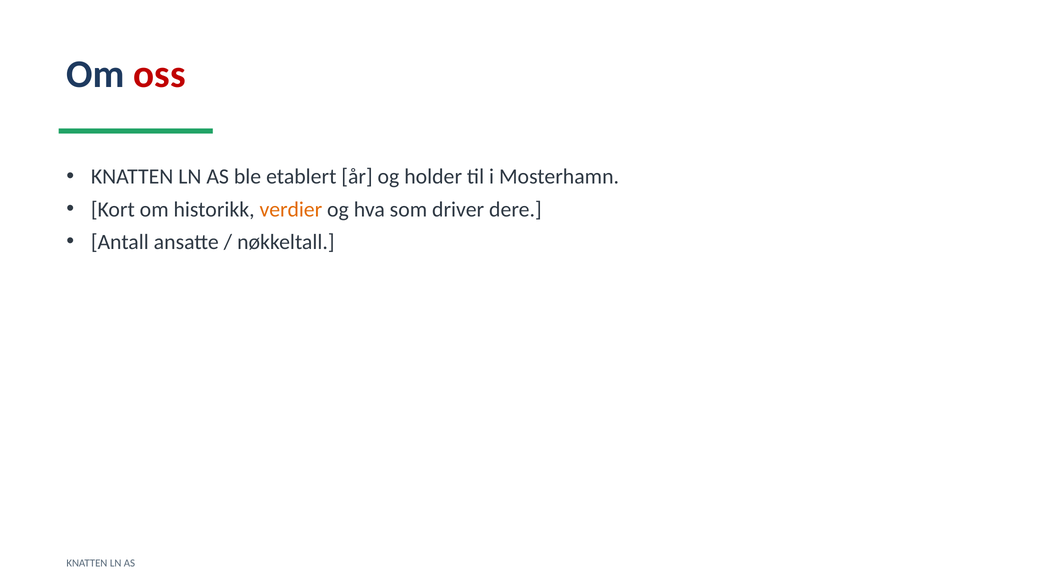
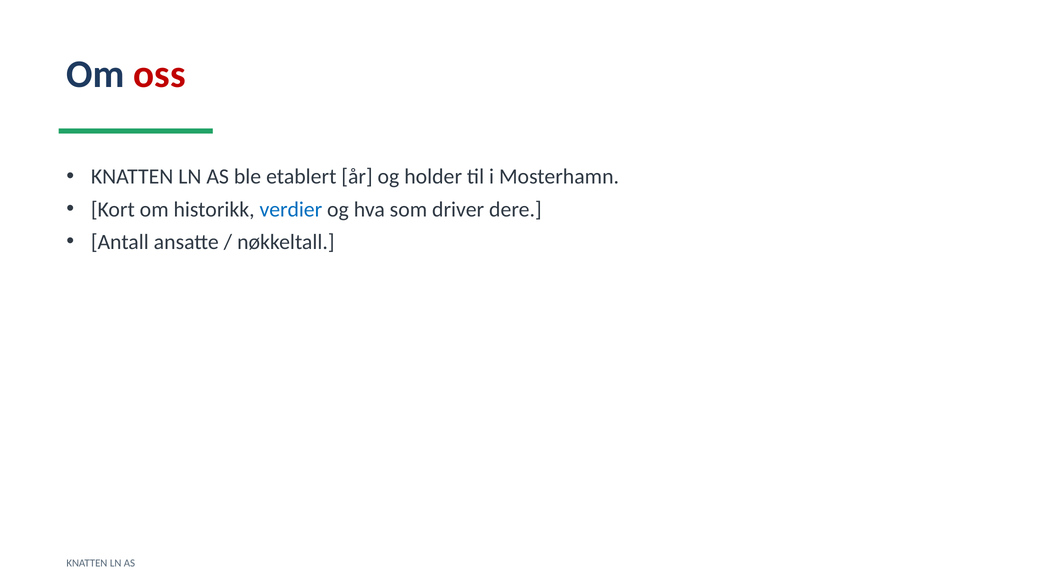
verdier colour: orange -> blue
